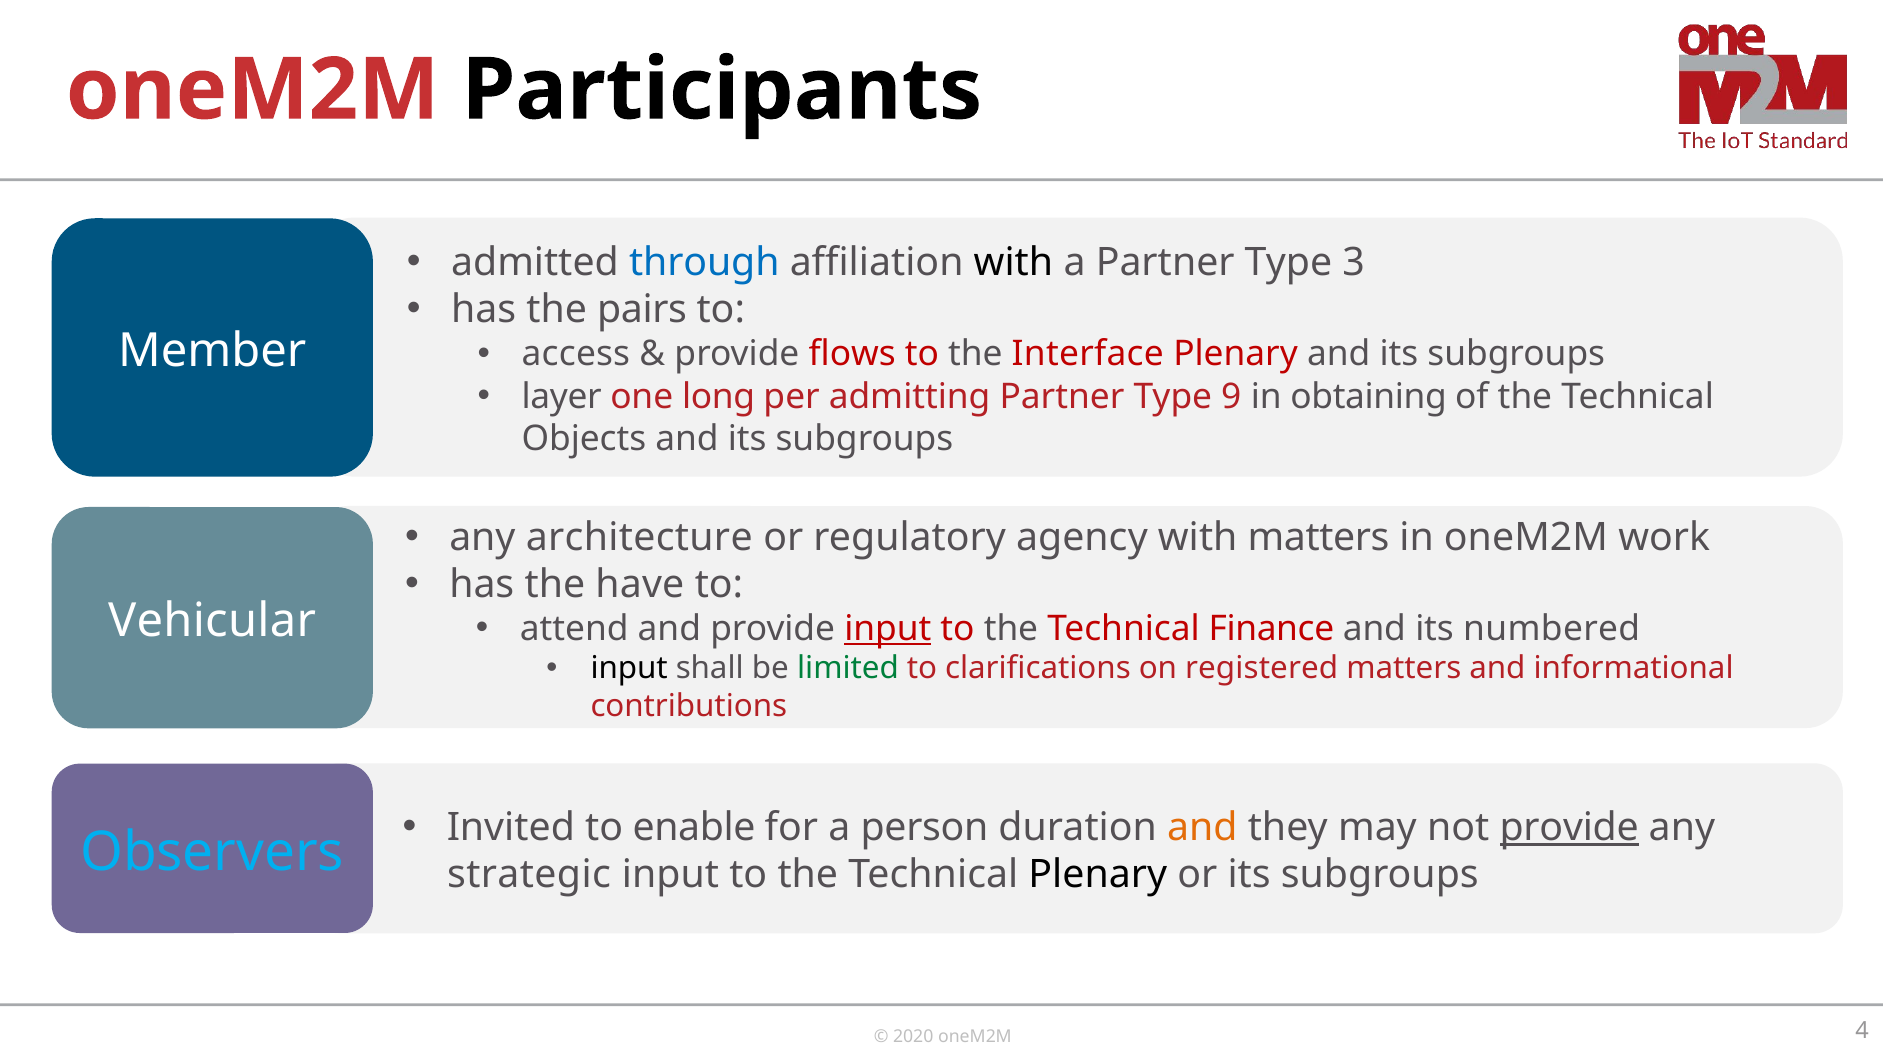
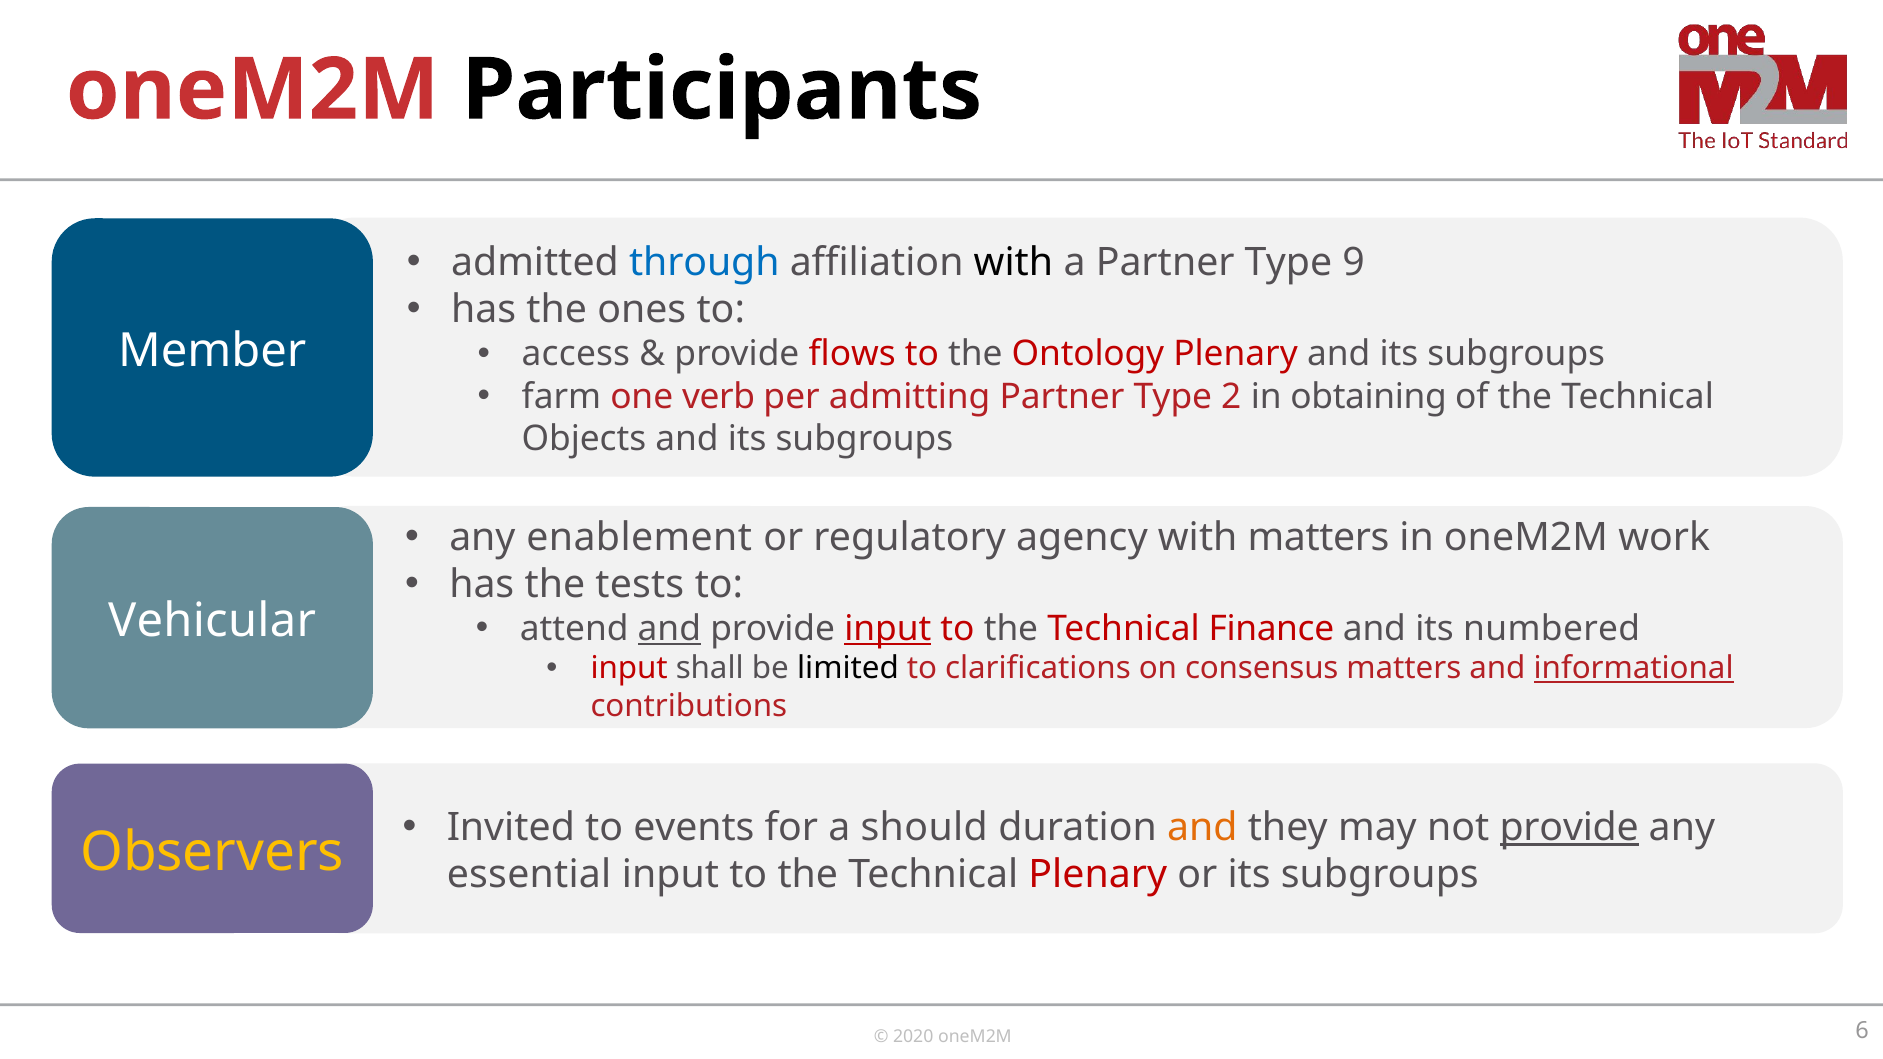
3: 3 -> 9
pairs: pairs -> ones
Interface: Interface -> Ontology
layer: layer -> farm
long: long -> verb
9: 9 -> 2
architecture: architecture -> enablement
have: have -> tests
and at (669, 629) underline: none -> present
input at (629, 669) colour: black -> red
limited colour: green -> black
registered: registered -> consensus
informational underline: none -> present
enable: enable -> events
person: person -> should
Observers colour: light blue -> yellow
strategic: strategic -> essential
Plenary at (1098, 875) colour: black -> red
4: 4 -> 6
